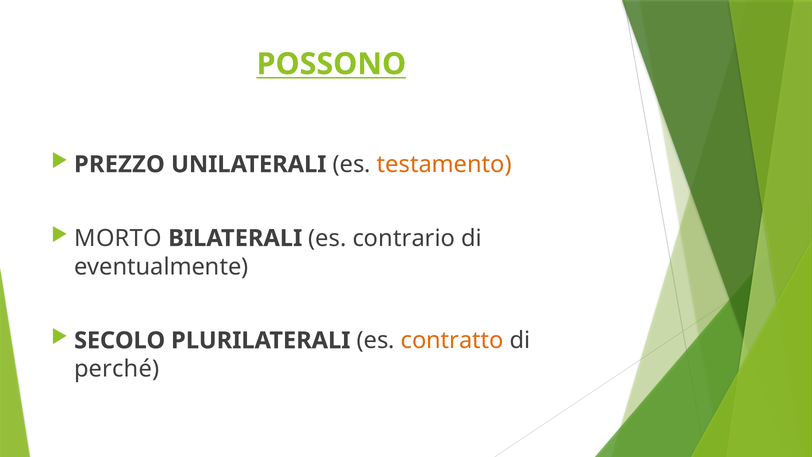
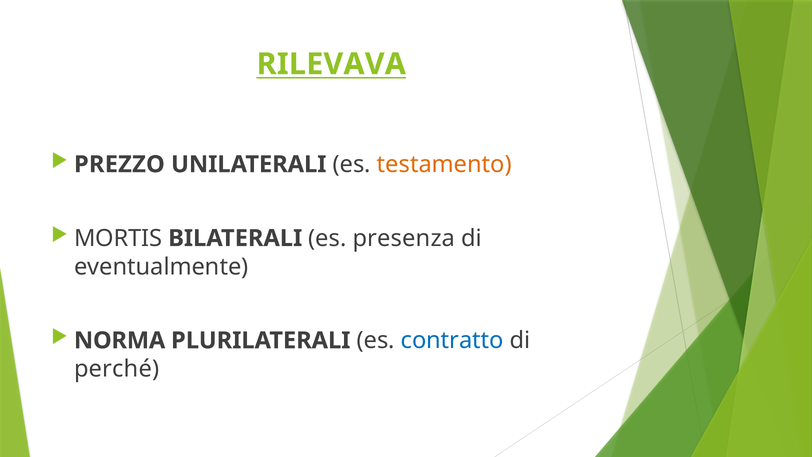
POSSONO: POSSONO -> RILEVAVA
MORTO: MORTO -> MORTIS
contrario: contrario -> presenza
SECOLO: SECOLO -> NORMA
contratto colour: orange -> blue
